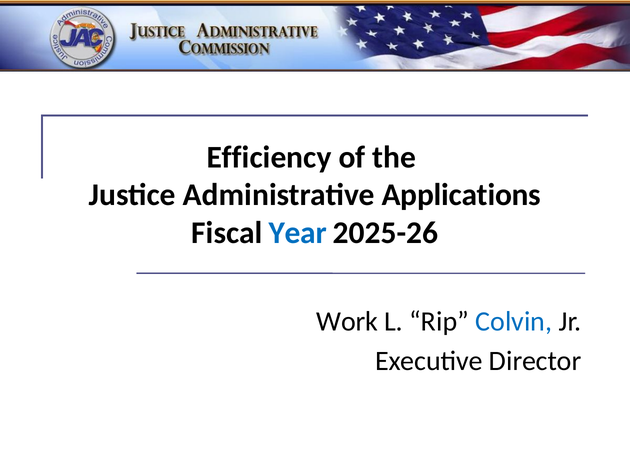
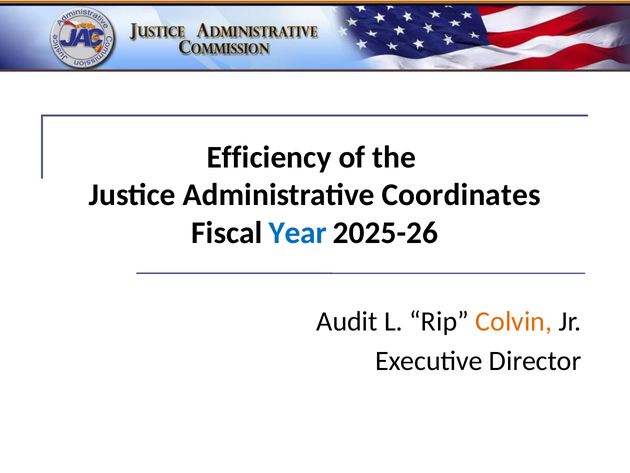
Applications: Applications -> Coordinates
Work: Work -> Audit
Colvin colour: blue -> orange
